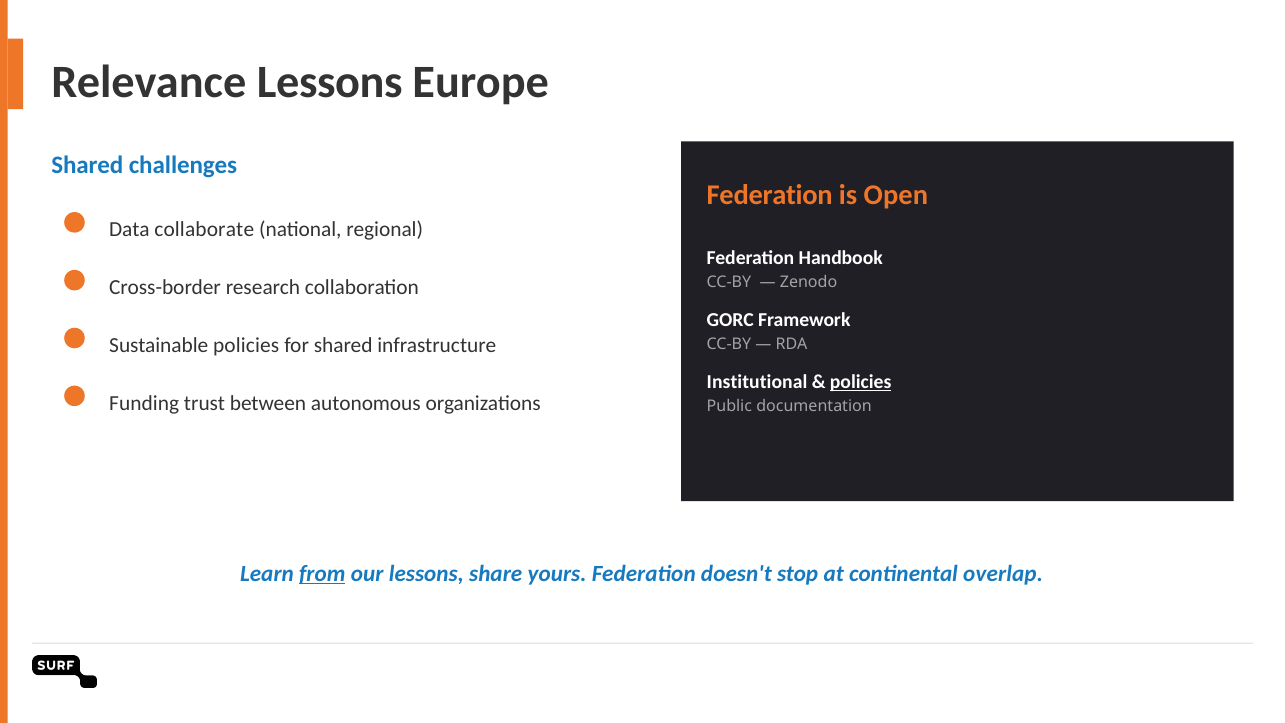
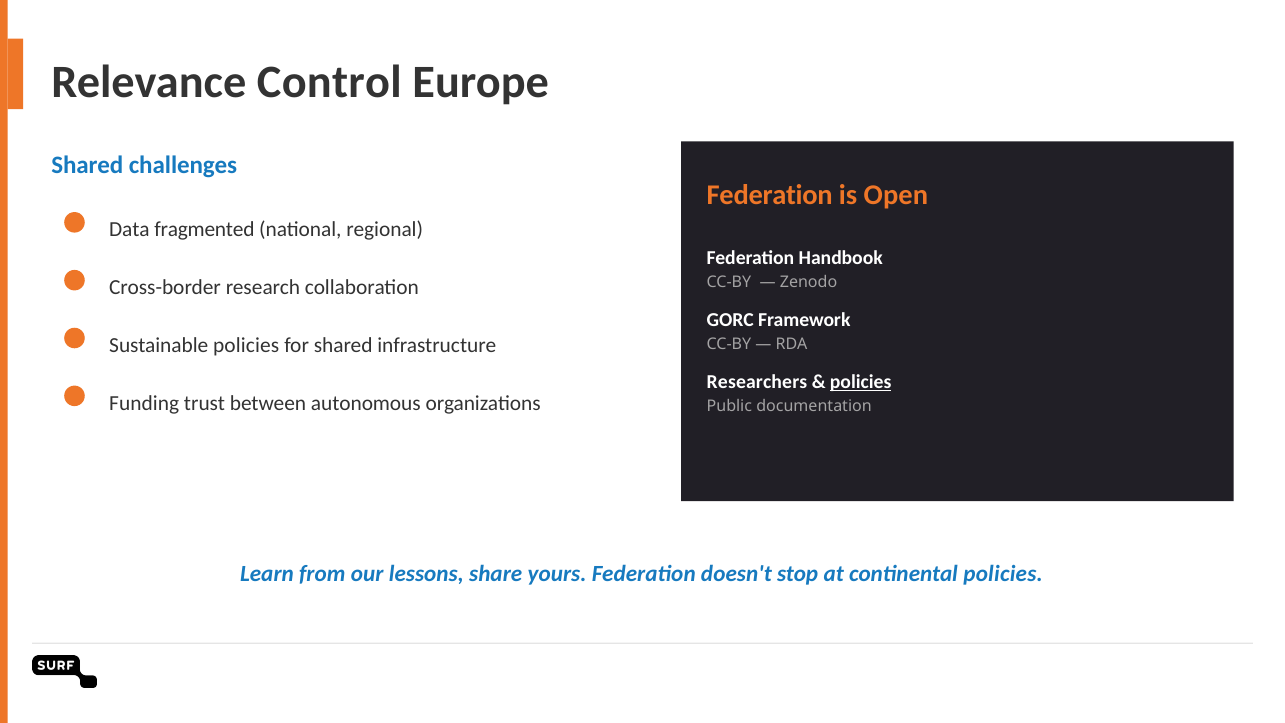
Relevance Lessons: Lessons -> Control
collaborate: collaborate -> fragmented
Institutional: Institutional -> Researchers
from underline: present -> none
continental overlap: overlap -> policies
